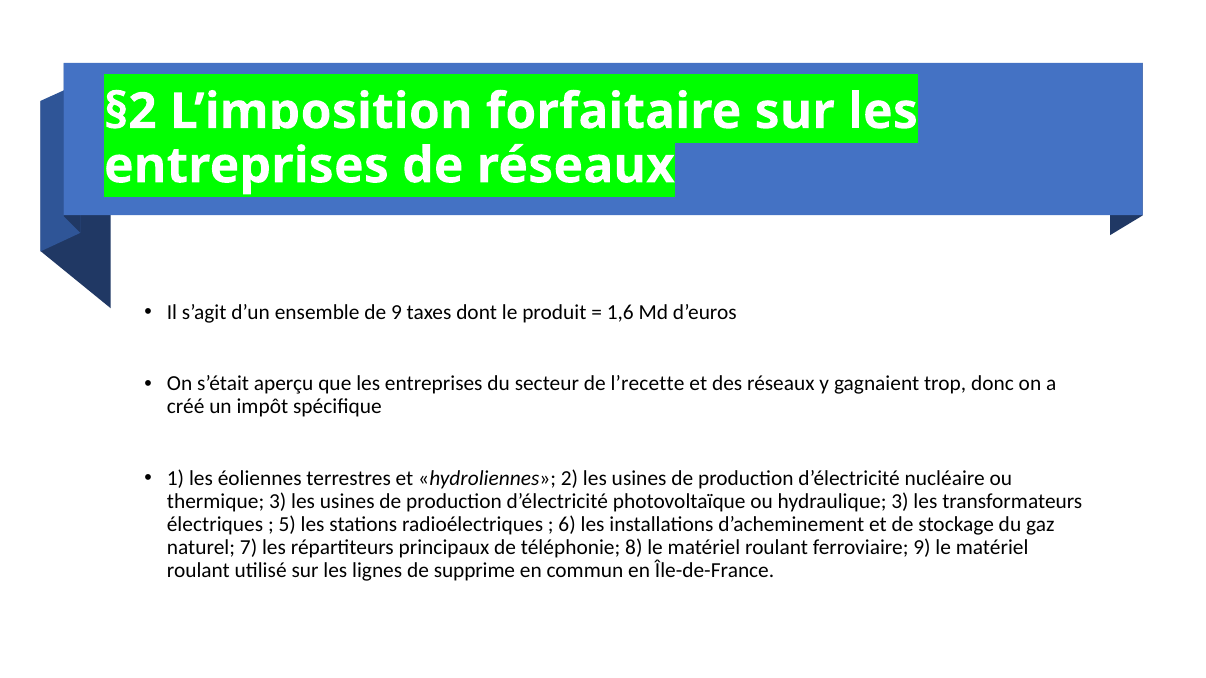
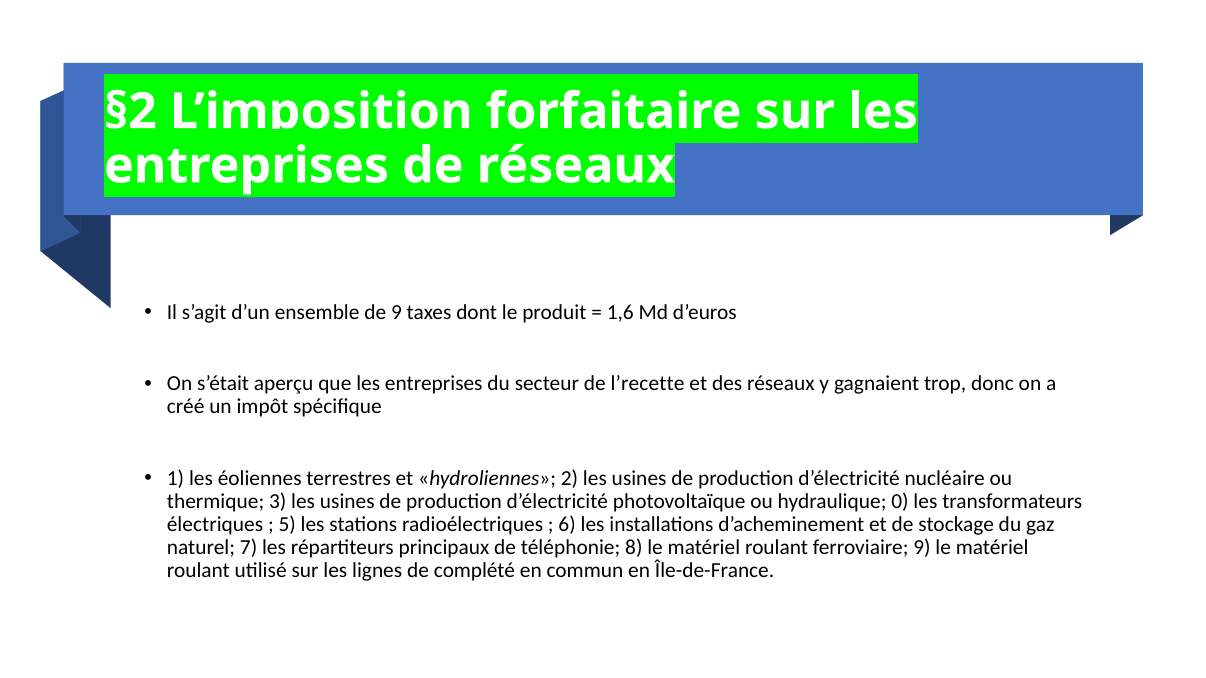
hydraulique 3: 3 -> 0
supprime: supprime -> complété
